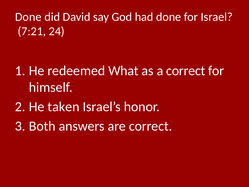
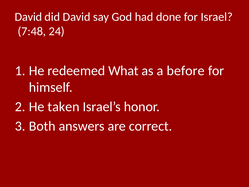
Done at (28, 17): Done -> David
7:21: 7:21 -> 7:48
a correct: correct -> before
